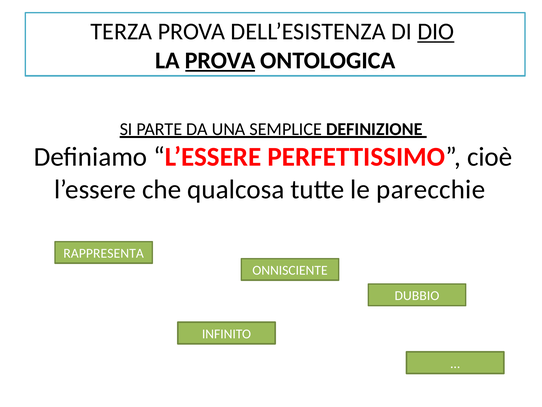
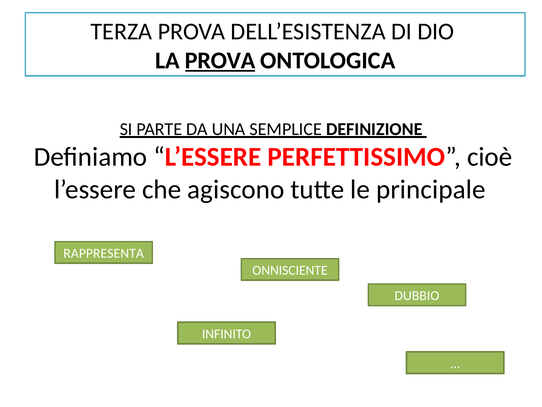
DIO underline: present -> none
qualcosa: qualcosa -> agiscono
parecchie: parecchie -> principale
